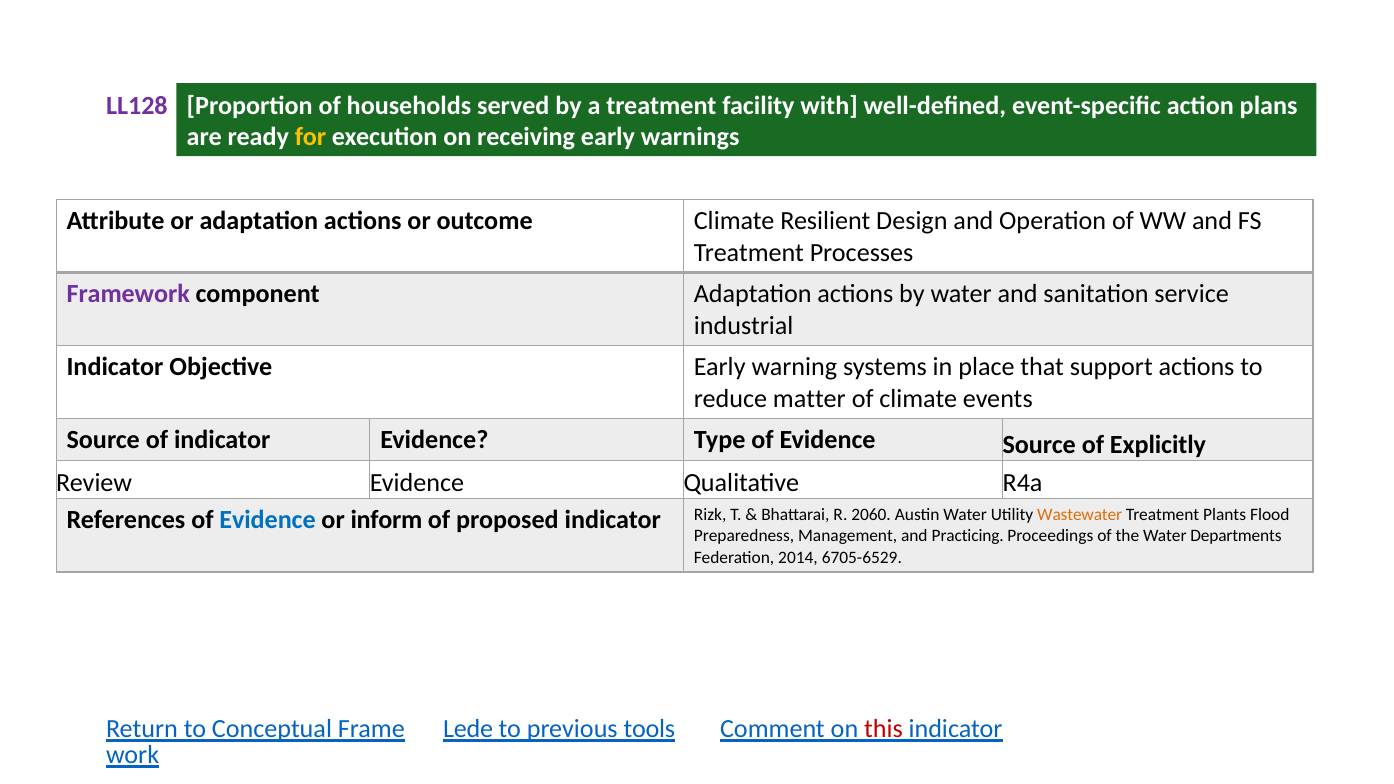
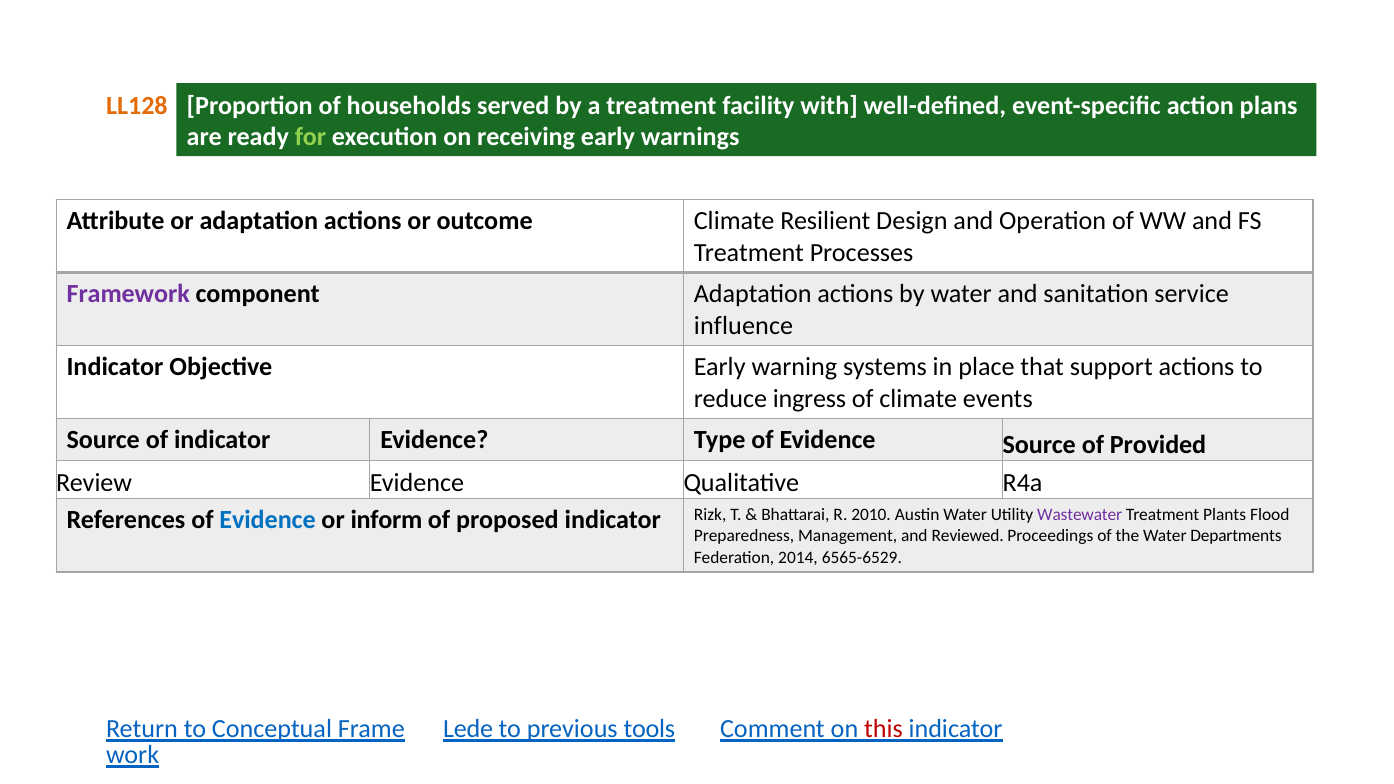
LL128 colour: purple -> orange
for colour: yellow -> light green
industrial: industrial -> influence
matter: matter -> ingress
Explicitly: Explicitly -> Provided
2060: 2060 -> 2010
Wastewater colour: orange -> purple
Practicing: Practicing -> Reviewed
6705-6529: 6705-6529 -> 6565-6529
